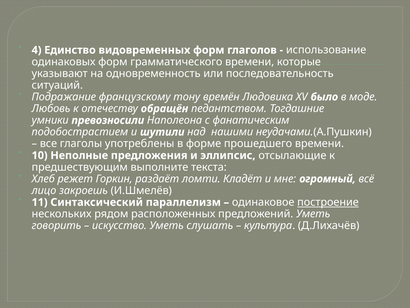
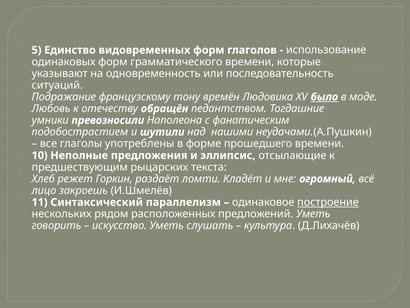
4: 4 -> 5
было underline: none -> present
выполните: выполните -> рыцарских
